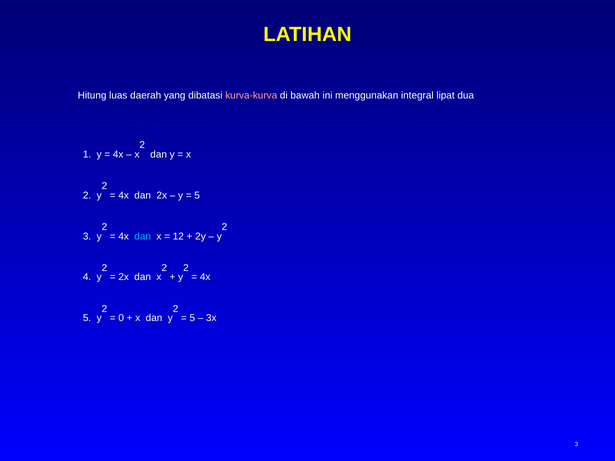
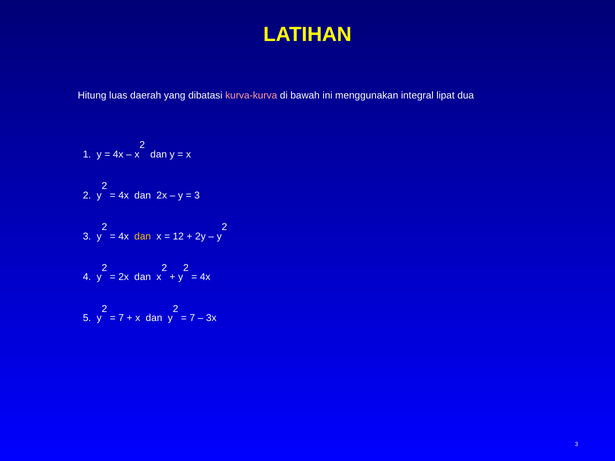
5 at (197, 195): 5 -> 3
dan at (143, 236) colour: light blue -> yellow
0 at (121, 318): 0 -> 7
5 at (192, 318): 5 -> 7
